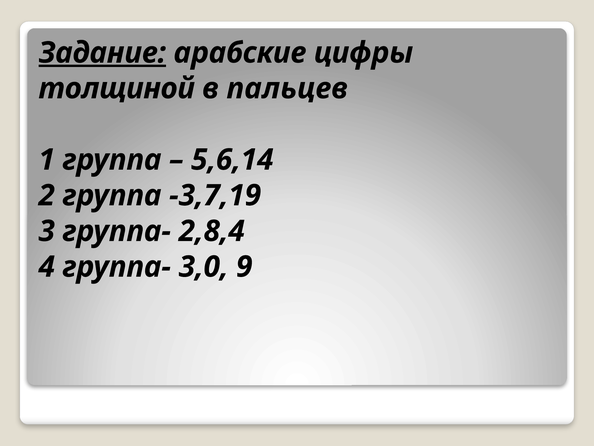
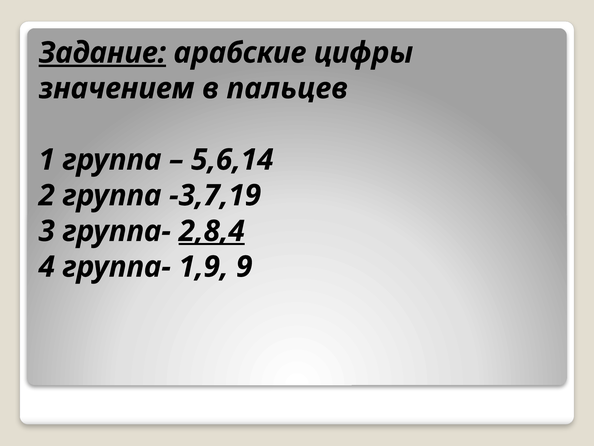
толщиной: толщиной -> значением
2,8,4 underline: none -> present
3,0: 3,0 -> 1,9
